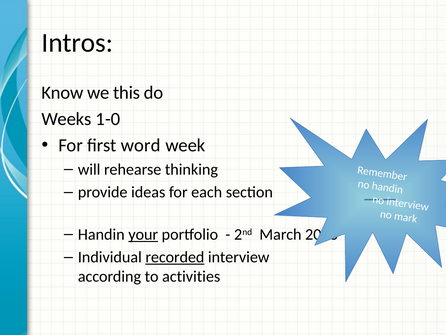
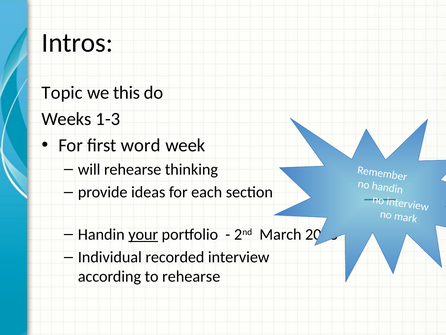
Know: Know -> Topic
1-0: 1-0 -> 1-3
recorded underline: present -> none
to activities: activities -> rehearse
